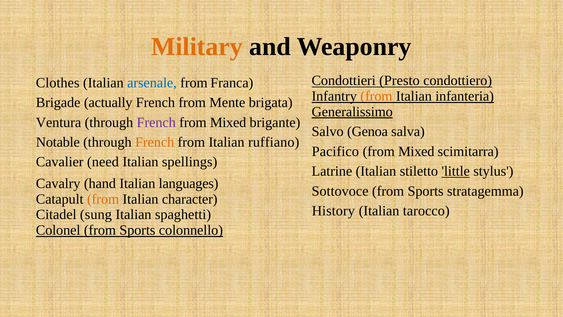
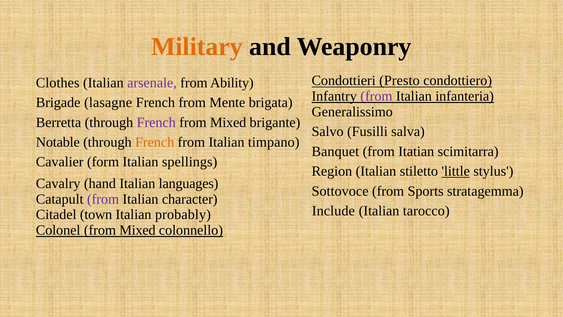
arsenale colour: blue -> purple
Franca: Franca -> Ability
from at (376, 96) colour: orange -> purple
actually: actually -> lasagne
Generalissimo underline: present -> none
Ventura: Ventura -> Berretta
Genoa: Genoa -> Fusilli
ruffiano: ruffiano -> timpano
Pacifico: Pacifico -> Banquet
Mixed at (416, 151): Mixed -> Itatian
need: need -> form
Latrine: Latrine -> Region
from at (103, 199) colour: orange -> purple
History: History -> Include
sung: sung -> town
spaghetti: spaghetti -> probably
Colonel from Sports: Sports -> Mixed
